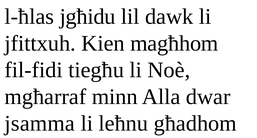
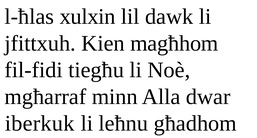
jgħidu: jgħidu -> xulxin
jsamma: jsamma -> iberkuk
